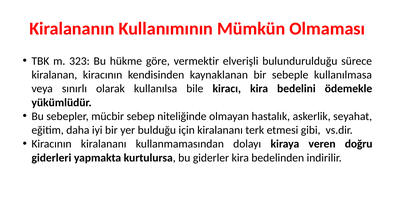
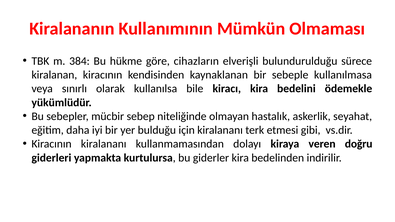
323: 323 -> 384
vermektir: vermektir -> cihazların
